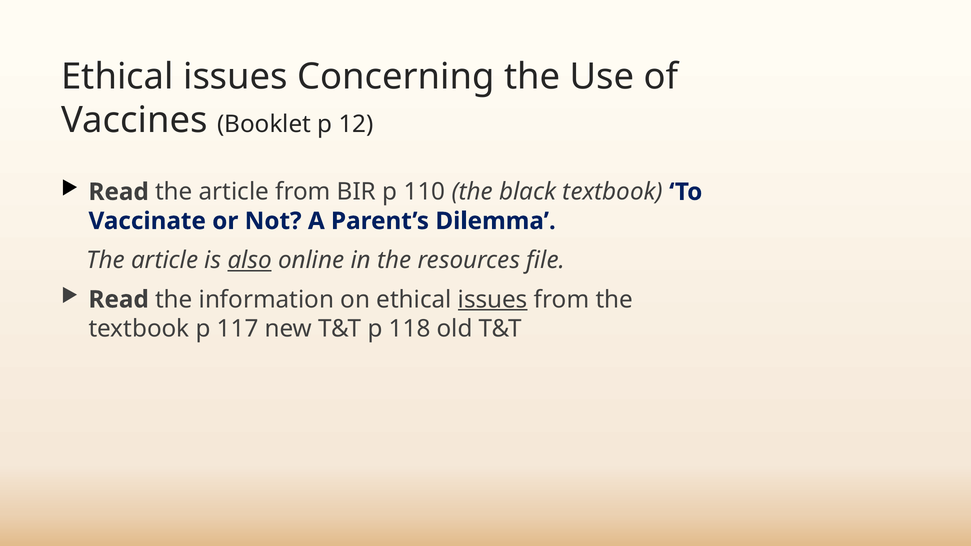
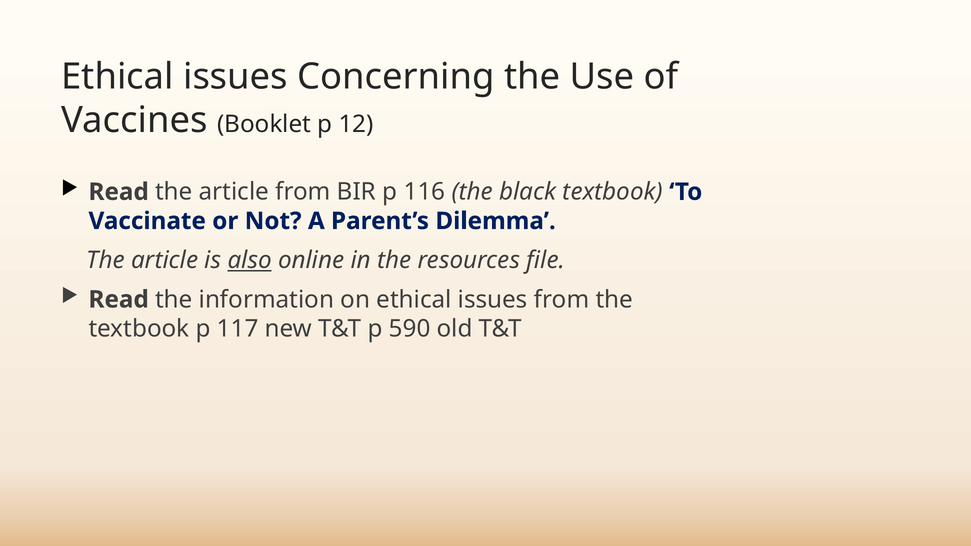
110: 110 -> 116
issues at (493, 300) underline: present -> none
118: 118 -> 590
